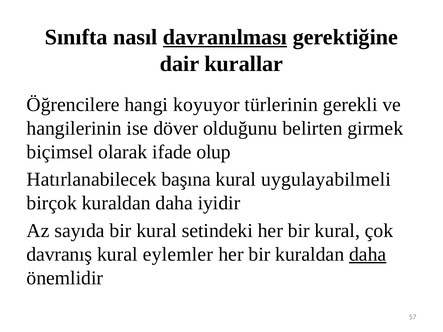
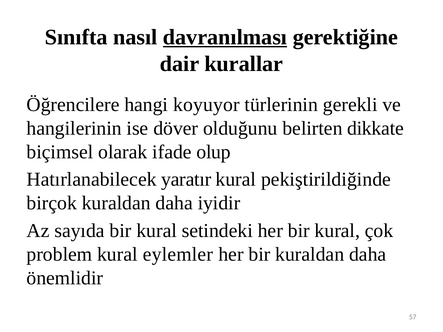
girmek: girmek -> dikkate
başına: başına -> yaratır
uygulayabilmeli: uygulayabilmeli -> pekiştirildiğinde
davranış: davranış -> problem
daha at (368, 254) underline: present -> none
